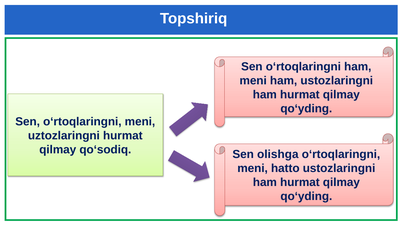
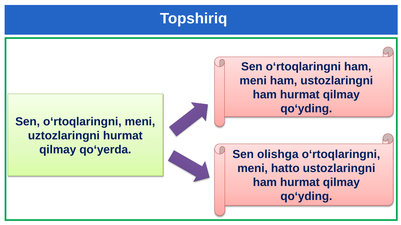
qo‘sodiq: qo‘sodiq -> qo‘yerda
